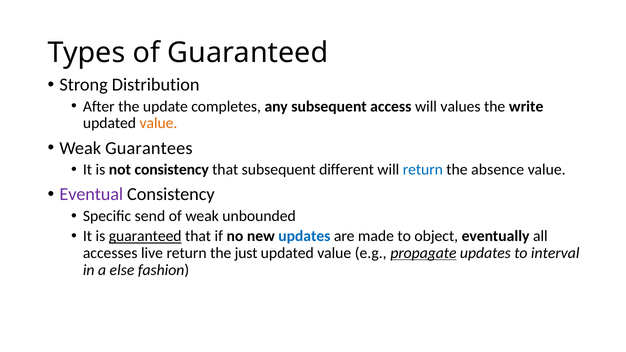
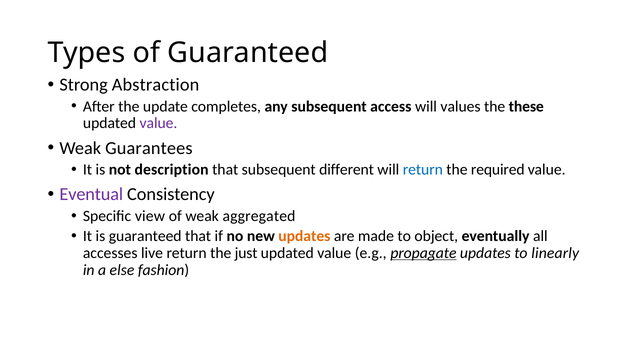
Distribution: Distribution -> Abstraction
write: write -> these
value at (158, 123) colour: orange -> purple
not consistency: consistency -> description
absence: absence -> required
send: send -> view
unbounded: unbounded -> aggregated
guaranteed at (145, 236) underline: present -> none
updates at (304, 236) colour: blue -> orange
interval: interval -> linearly
